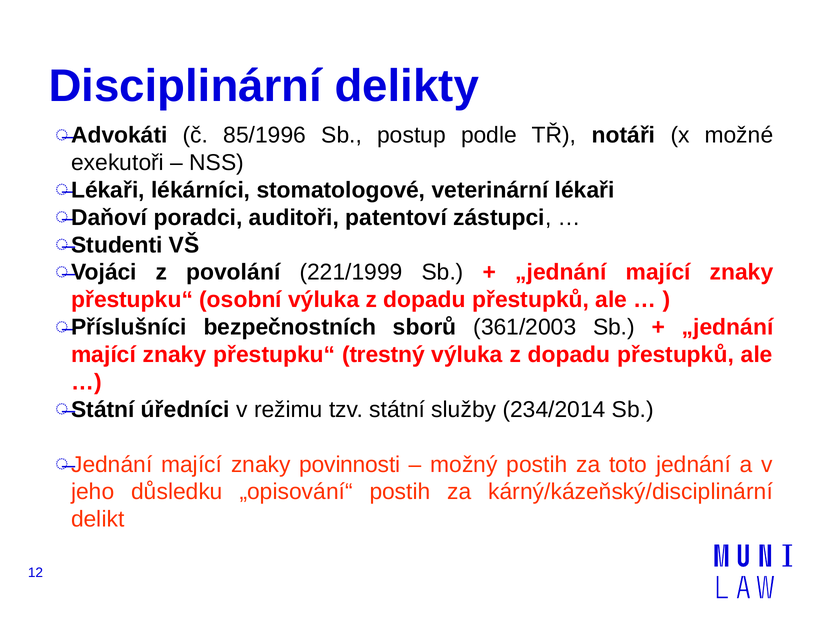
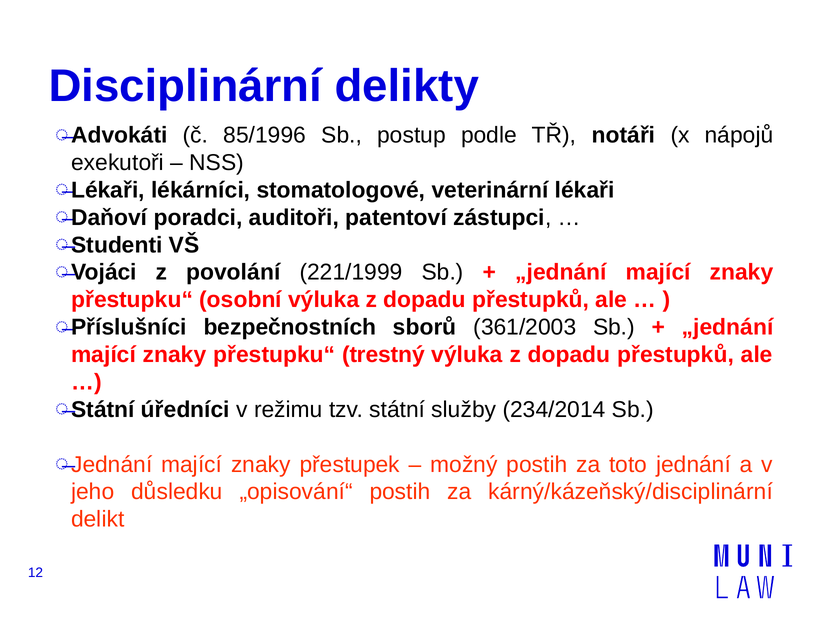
možné: možné -> nápojů
povinnosti: povinnosti -> přestupek
